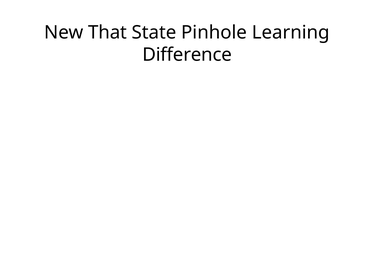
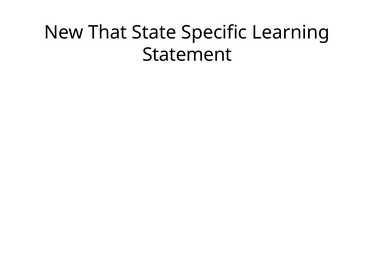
Pinhole: Pinhole -> Specific
Difference: Difference -> Statement
